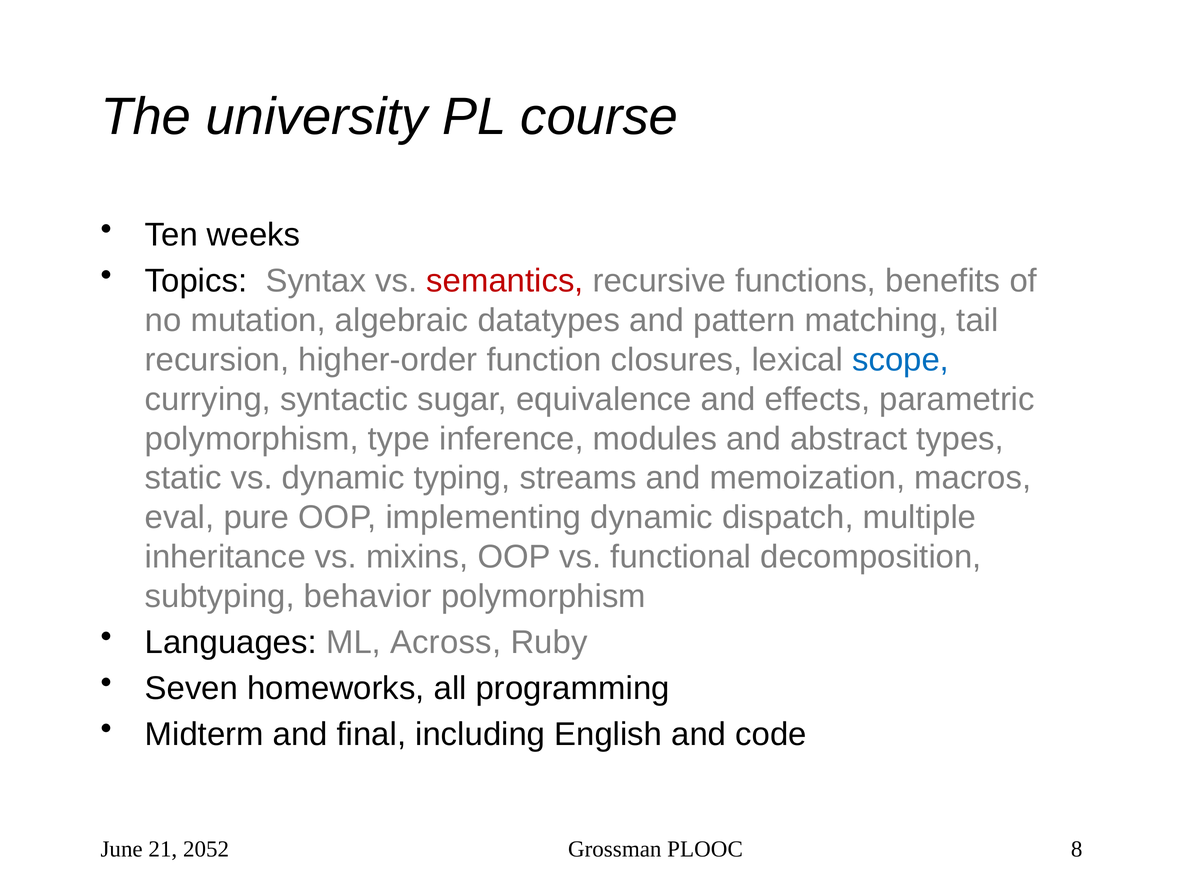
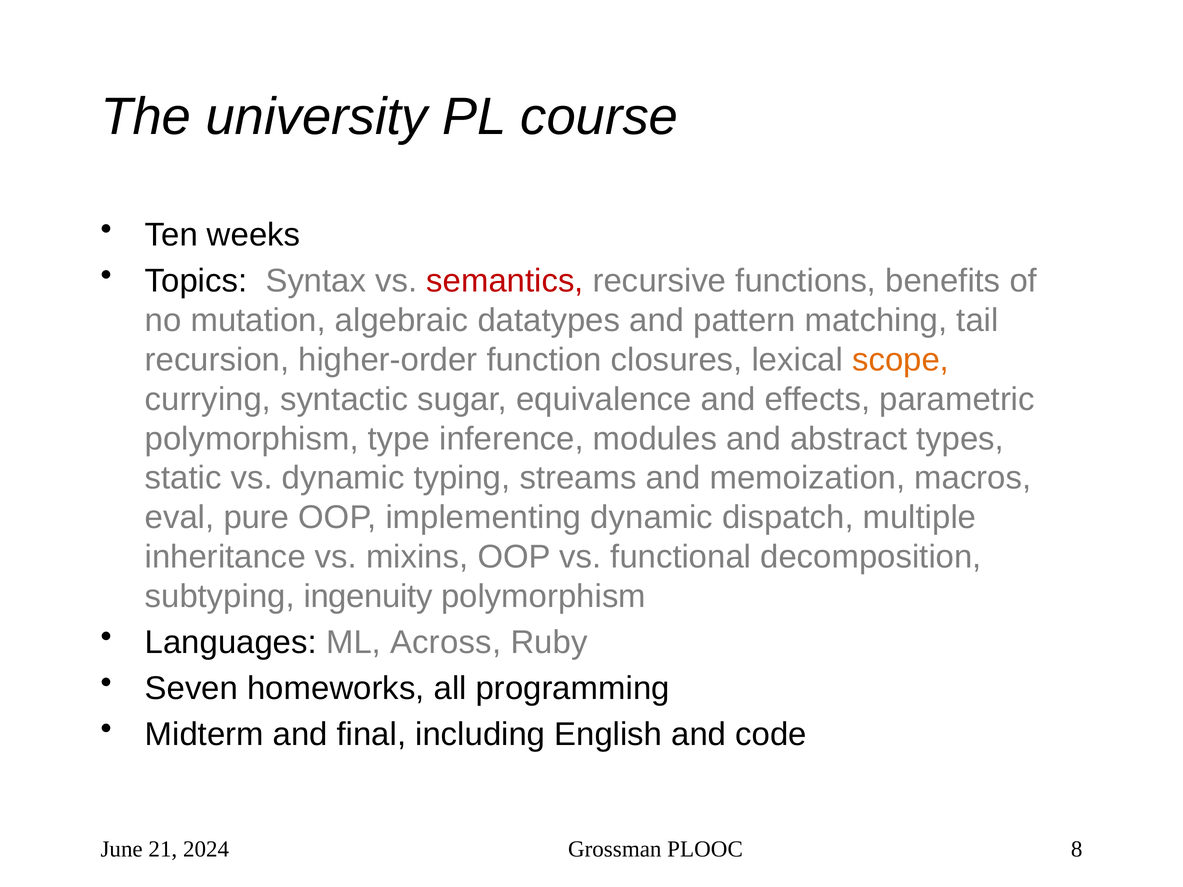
scope colour: blue -> orange
behavior: behavior -> ingenuity
2052: 2052 -> 2024
